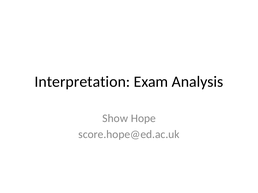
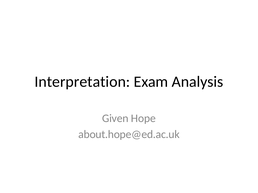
Show: Show -> Given
score.hope@ed.ac.uk: score.hope@ed.ac.uk -> about.hope@ed.ac.uk
